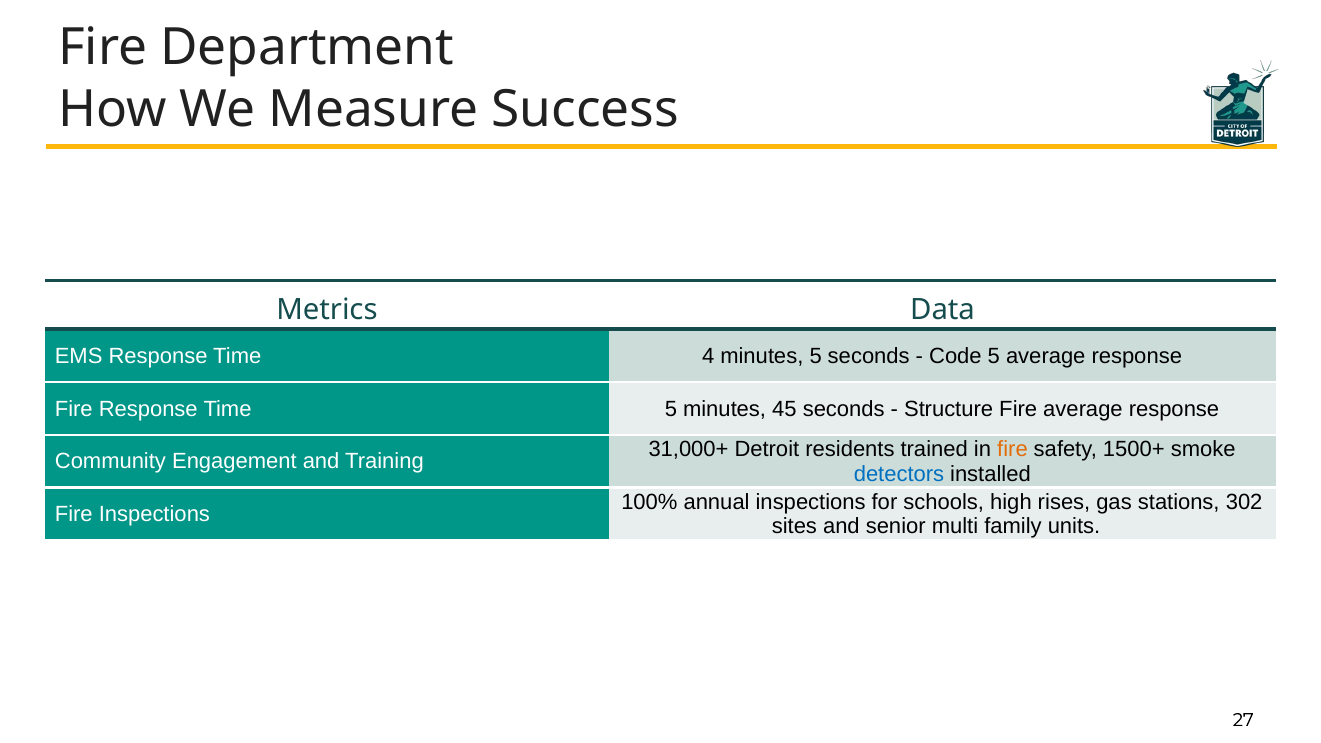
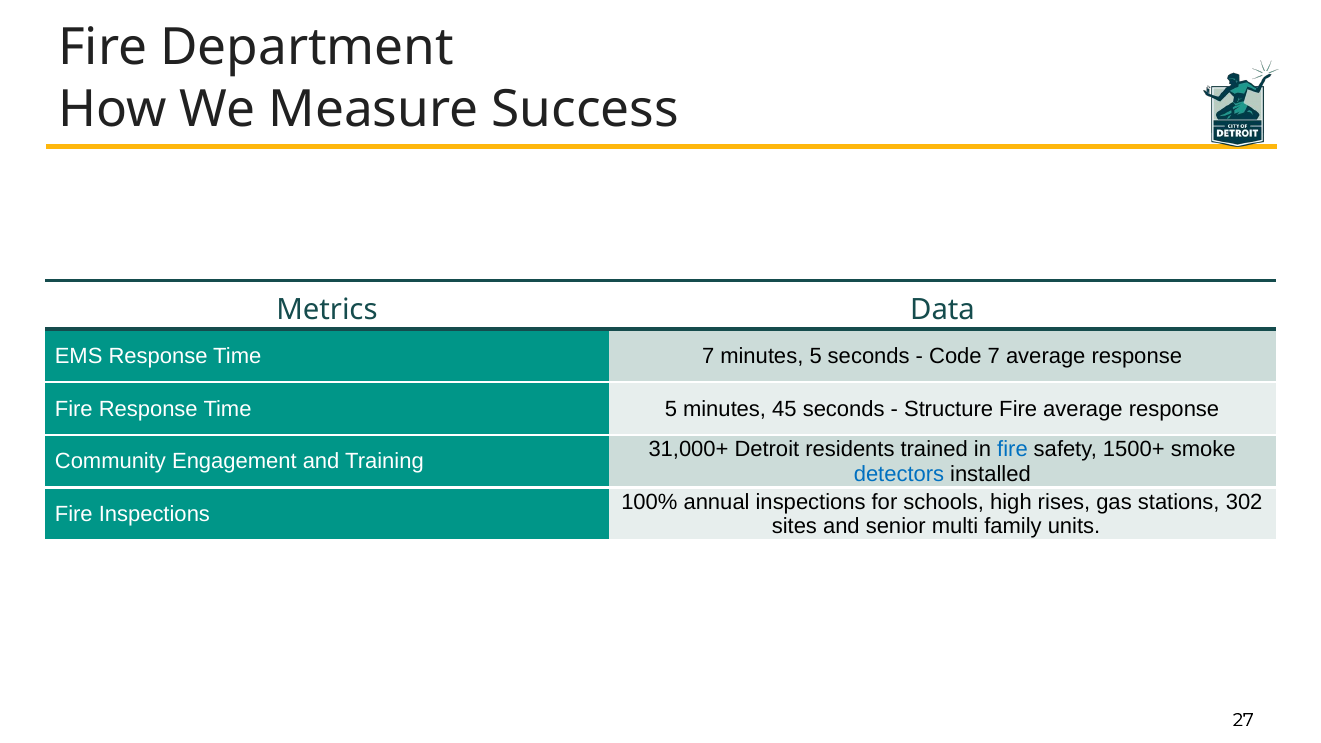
Time 4: 4 -> 7
Code 5: 5 -> 7
fire at (1012, 449) colour: orange -> blue
